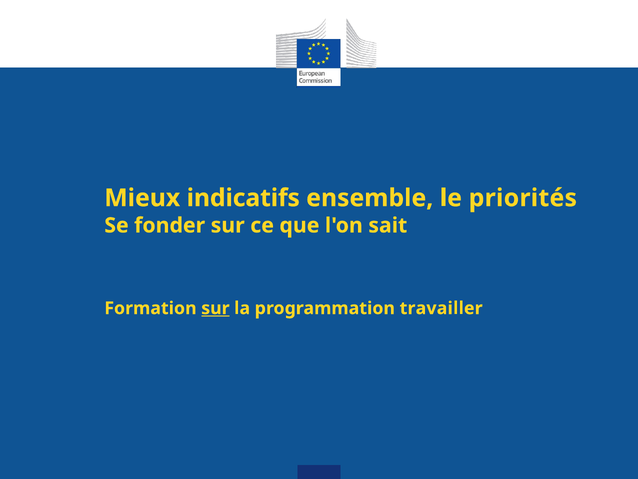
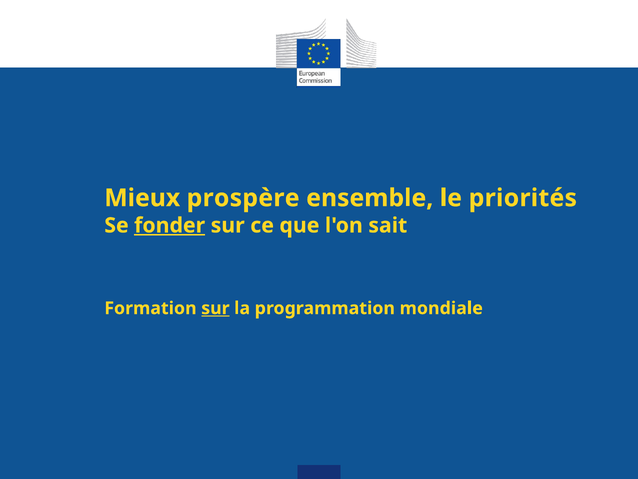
indicatifs: indicatifs -> prospère
fonder underline: none -> present
travailler: travailler -> mondiale
